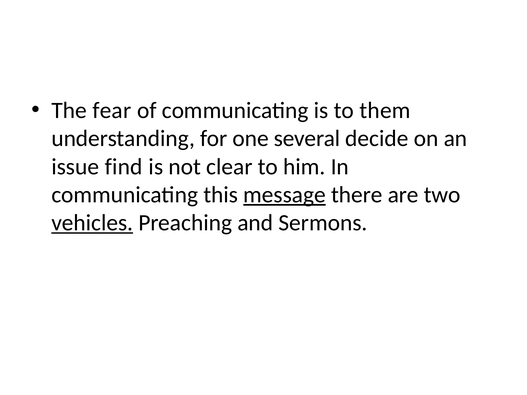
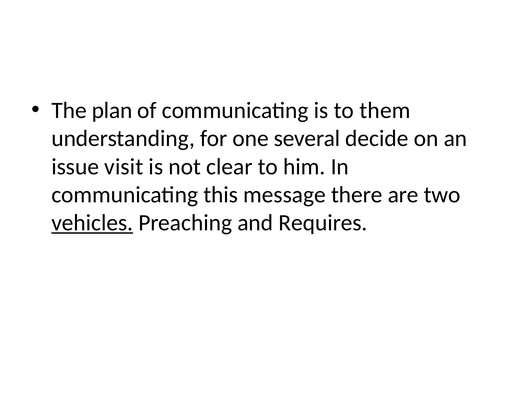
fear: fear -> plan
find: find -> visit
message underline: present -> none
Sermons: Sermons -> Requires
